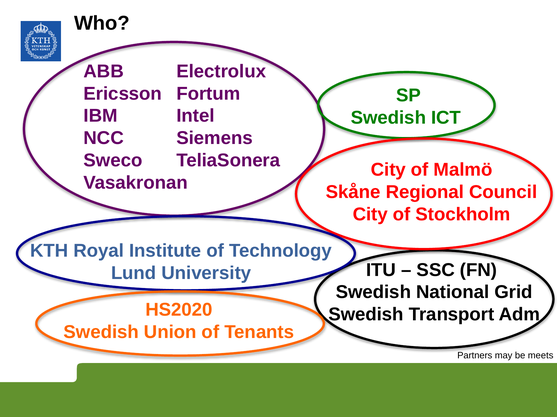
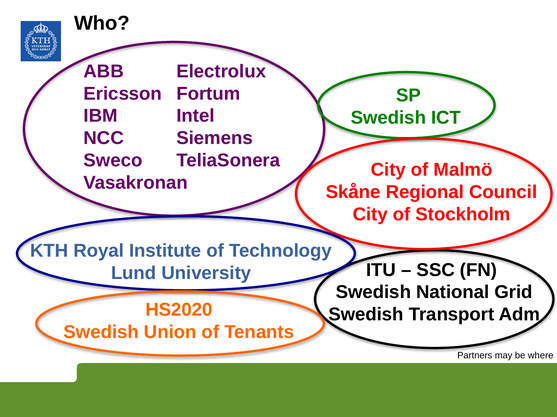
meets: meets -> where
